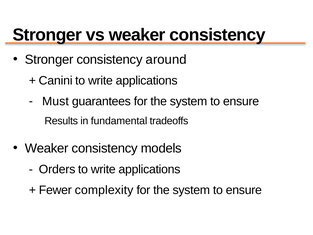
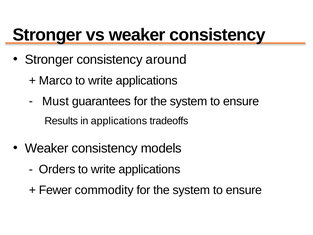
Canini: Canini -> Marco
in fundamental: fundamental -> applications
complexity: complexity -> commodity
